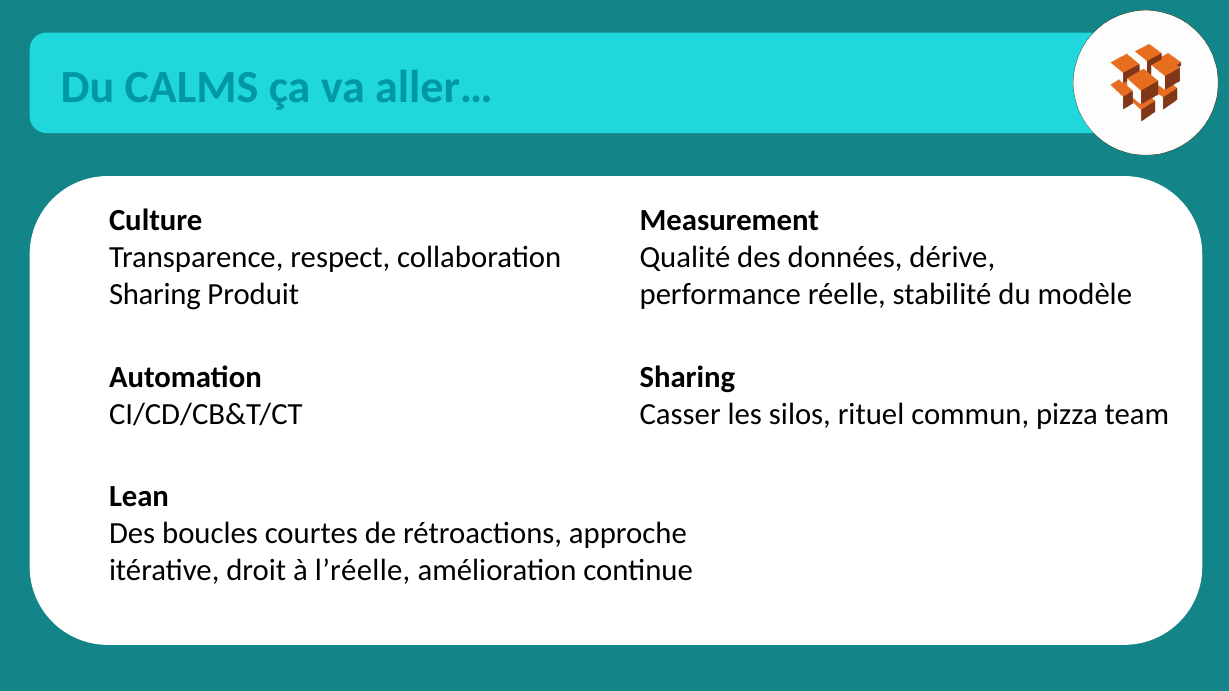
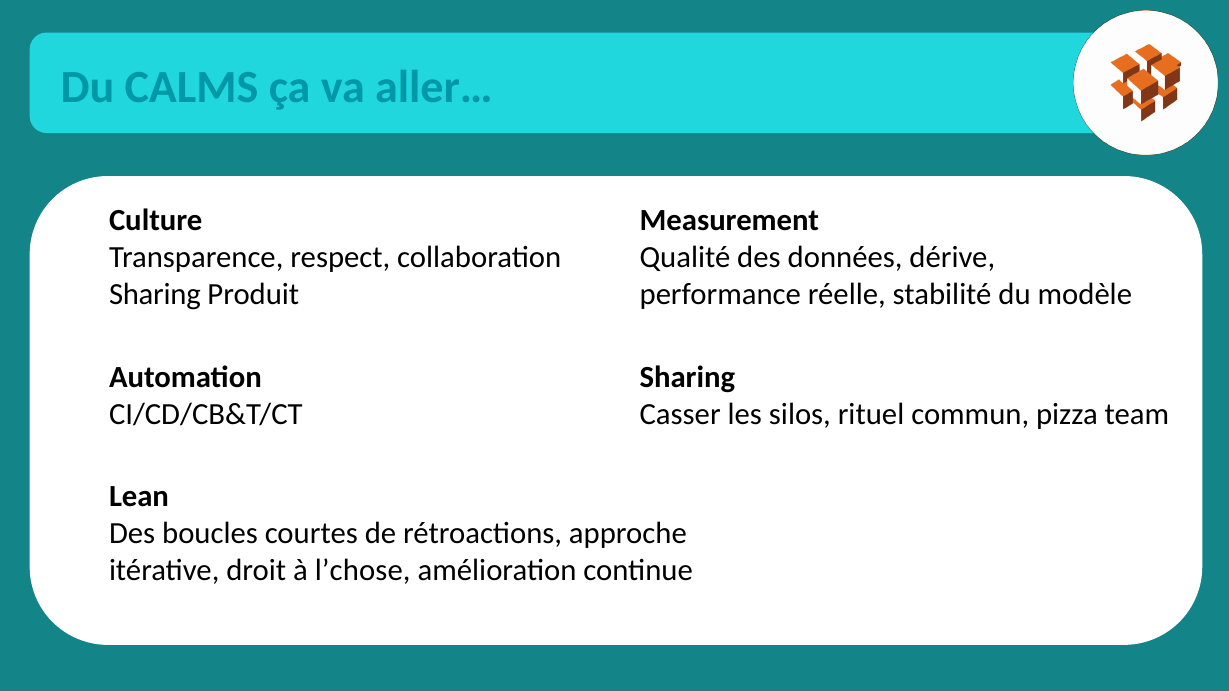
l’réelle: l’réelle -> l’chose
